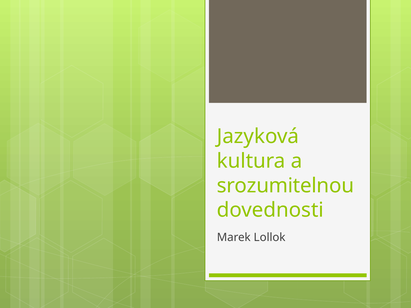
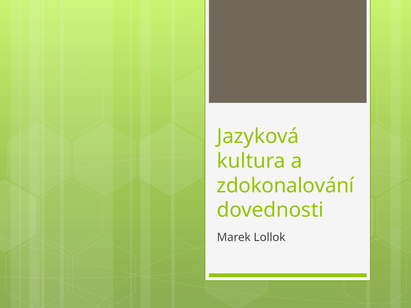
srozumitelnou: srozumitelnou -> zdokonalování
